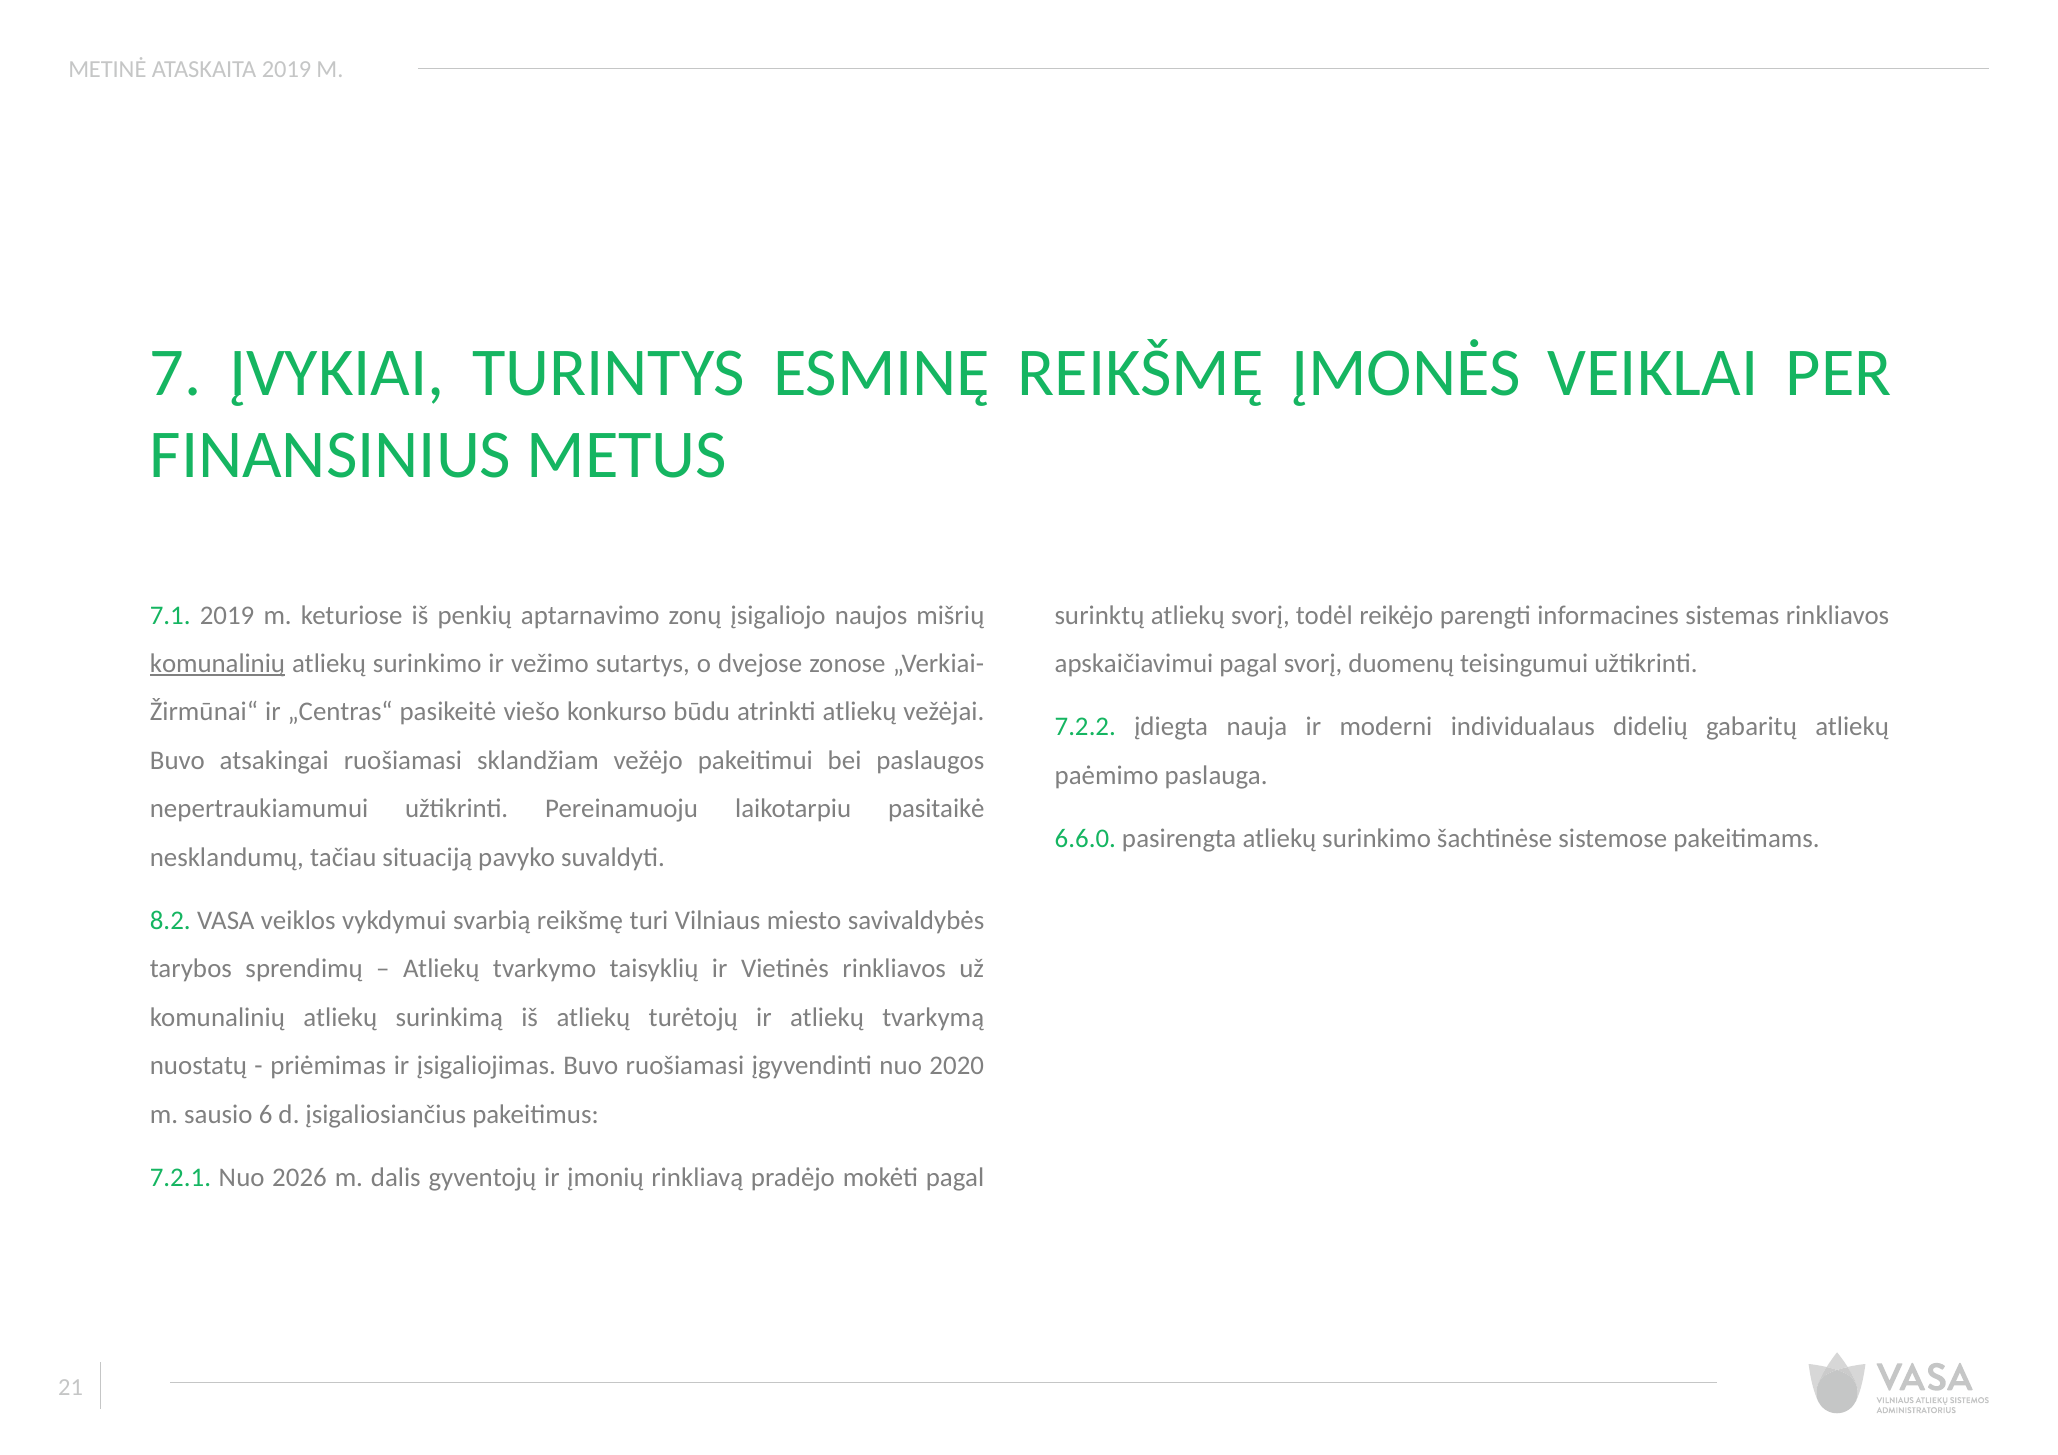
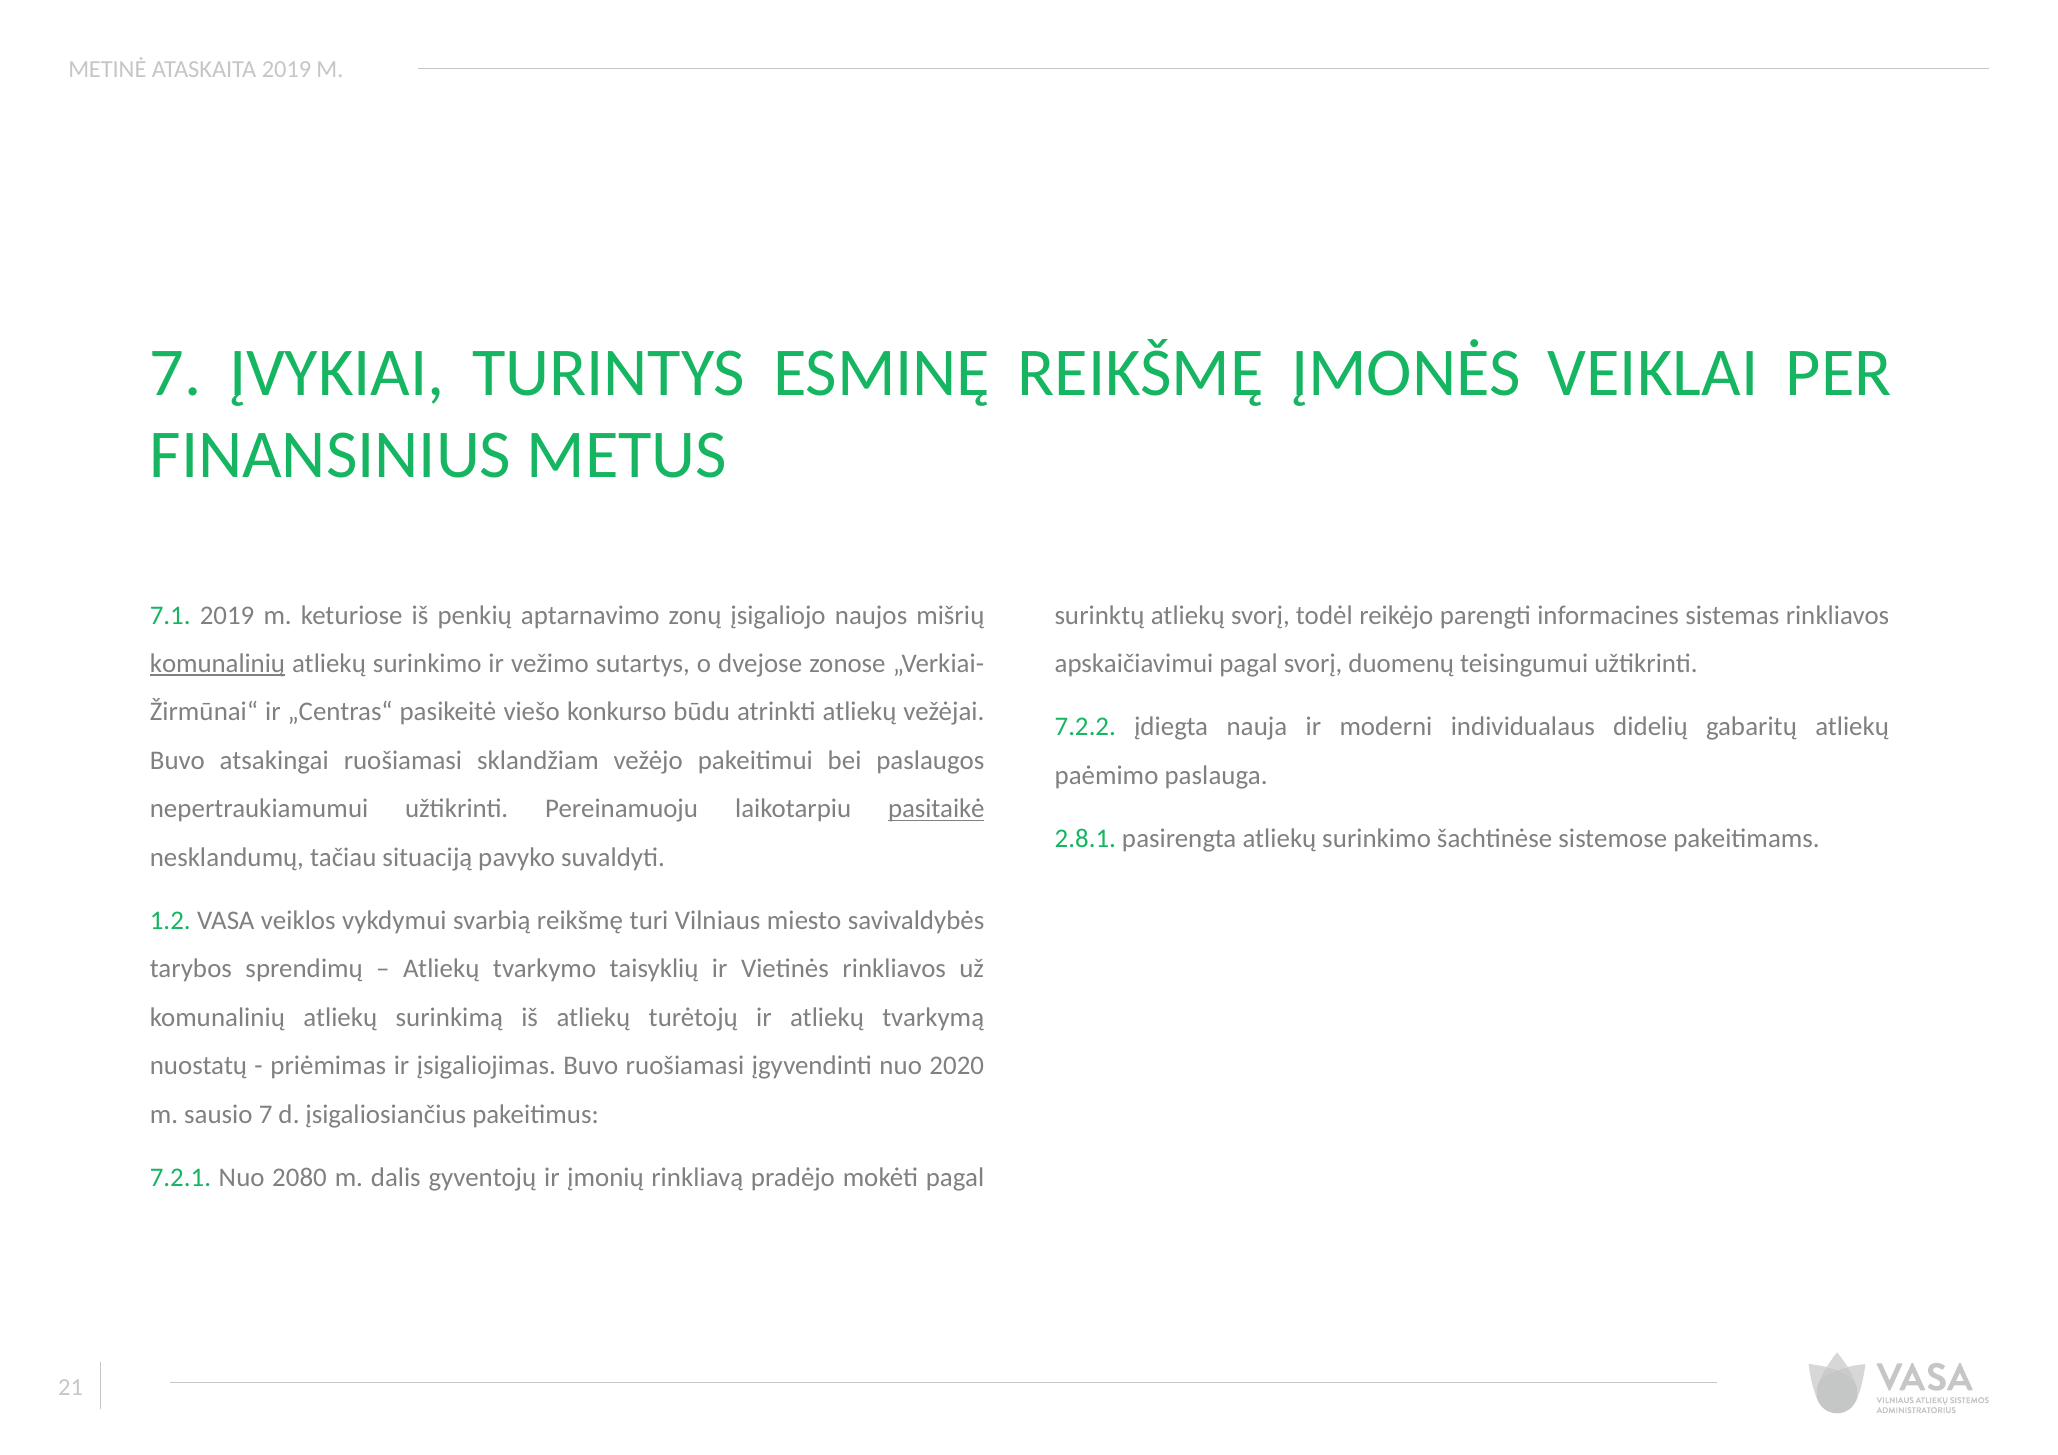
pasitaikė underline: none -> present
6.6.0: 6.6.0 -> 2.8.1
8.2: 8.2 -> 1.2
sausio 6: 6 -> 7
2026: 2026 -> 2080
